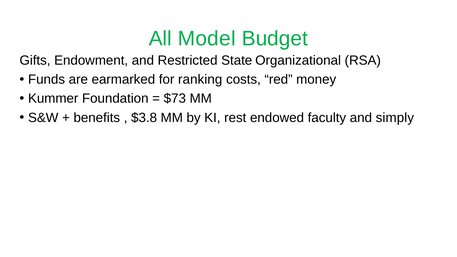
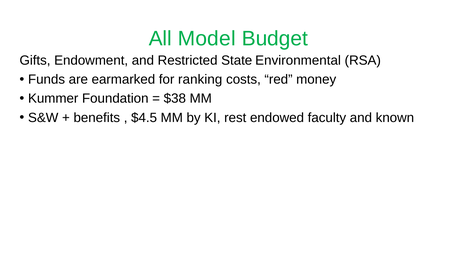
Organizational: Organizational -> Environmental
$73: $73 -> $38
$3.8: $3.8 -> $4.5
simply: simply -> known
